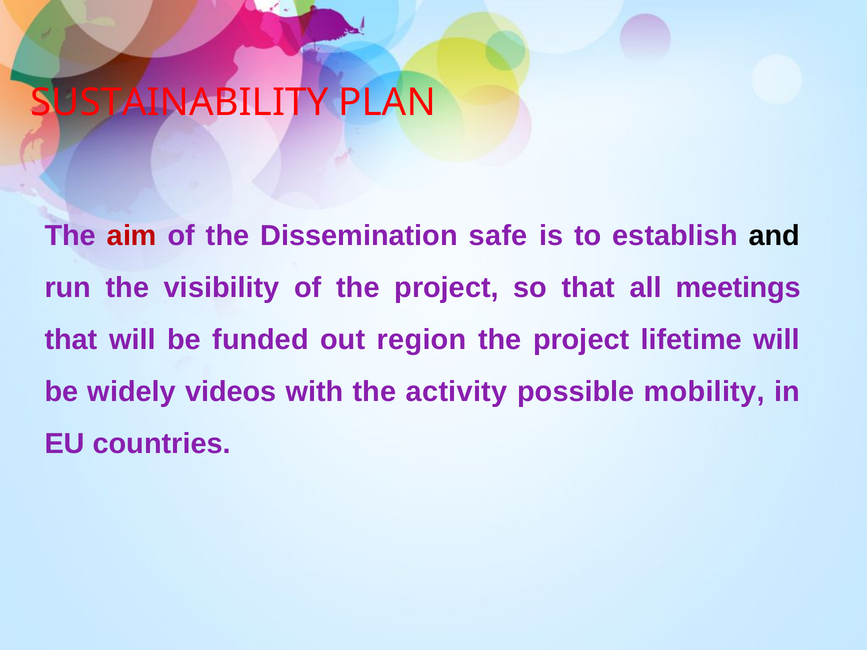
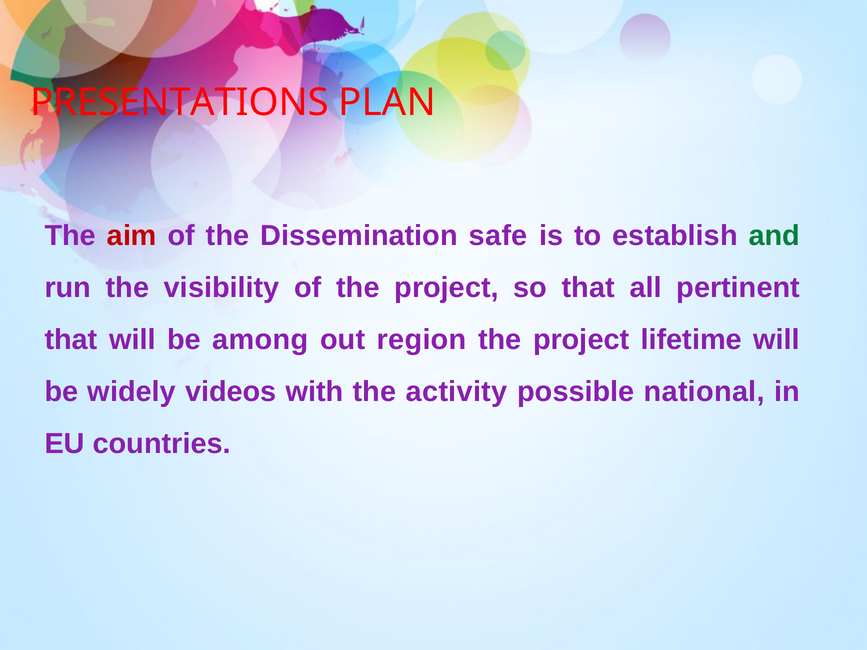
SUSTAINABILITY: SUSTAINABILITY -> PRESENTATIONS
and colour: black -> green
meetings: meetings -> pertinent
funded: funded -> among
mobility: mobility -> national
